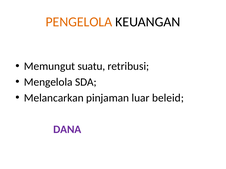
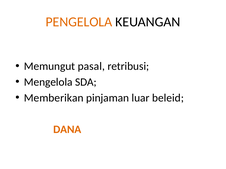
suatu: suatu -> pasal
Melancarkan: Melancarkan -> Memberikan
DANA colour: purple -> orange
